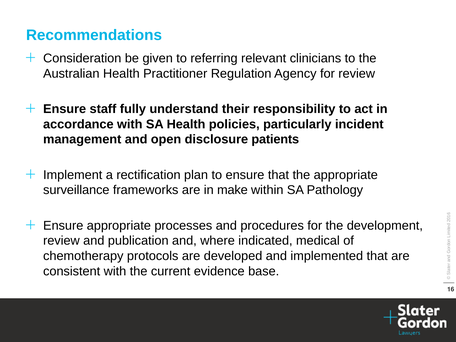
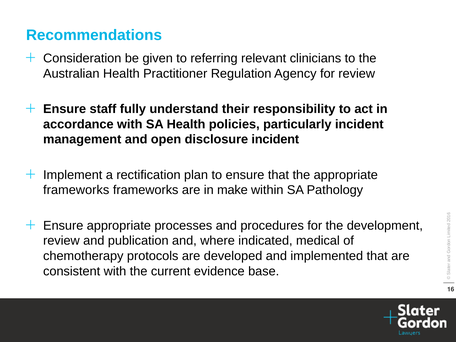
disclosure patients: patients -> incident
surveillance at (76, 190): surveillance -> frameworks
